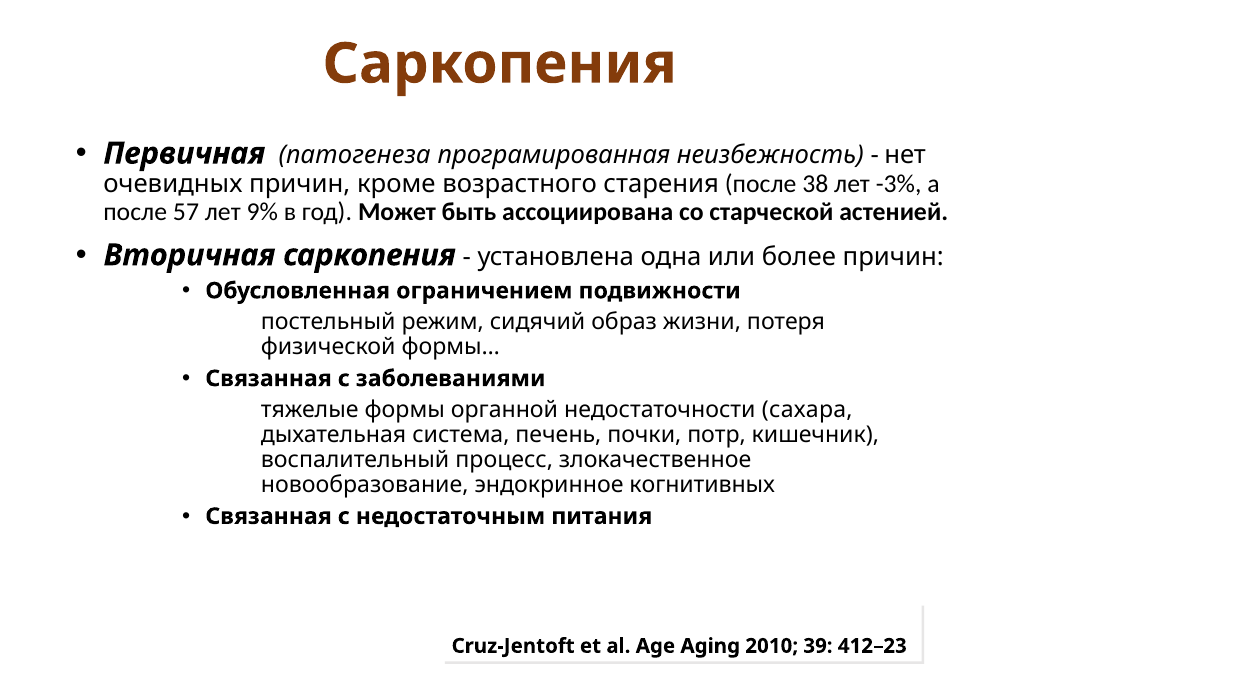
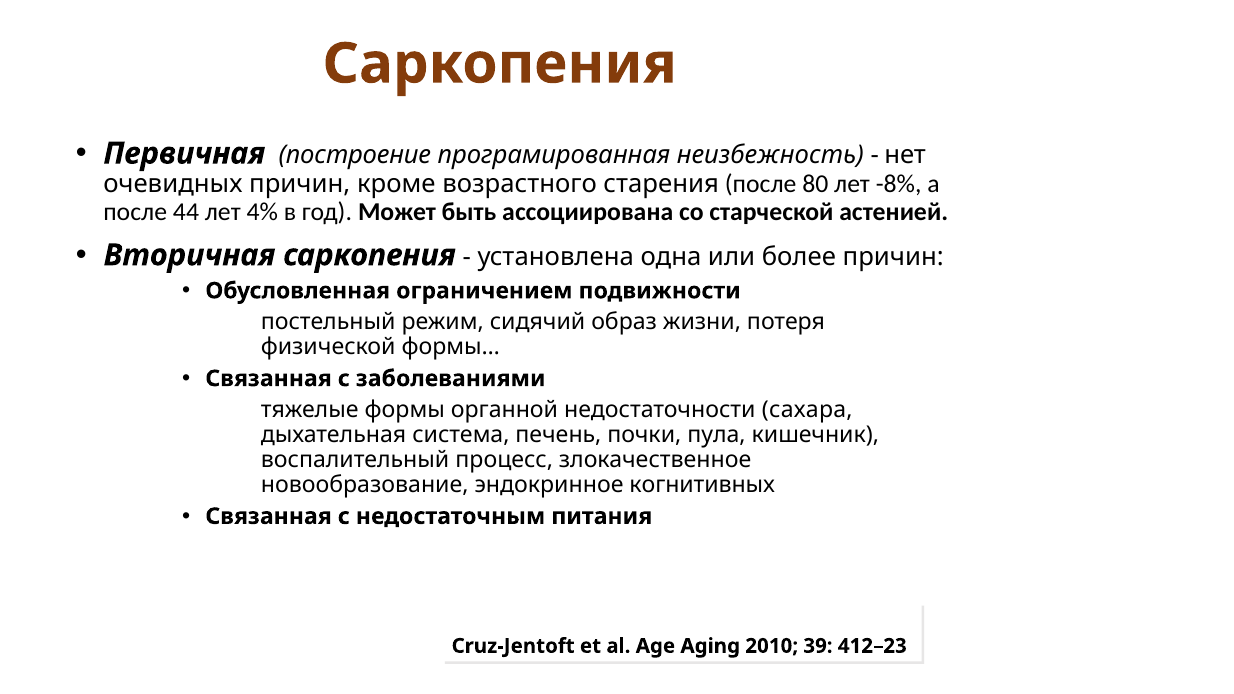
патогенеза: патогенеза -> построение
38: 38 -> 80
-3%: -3% -> -8%
57: 57 -> 44
9%: 9% -> 4%
потр: потр -> пула
